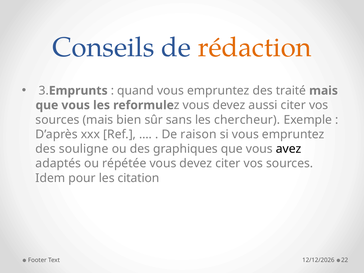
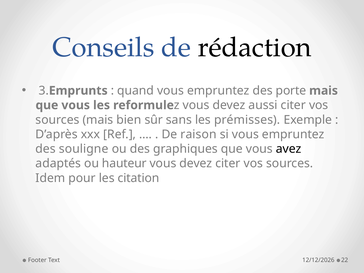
rédaction colour: orange -> black
traité: traité -> porte
chercheur: chercheur -> prémisses
répétée: répétée -> hauteur
